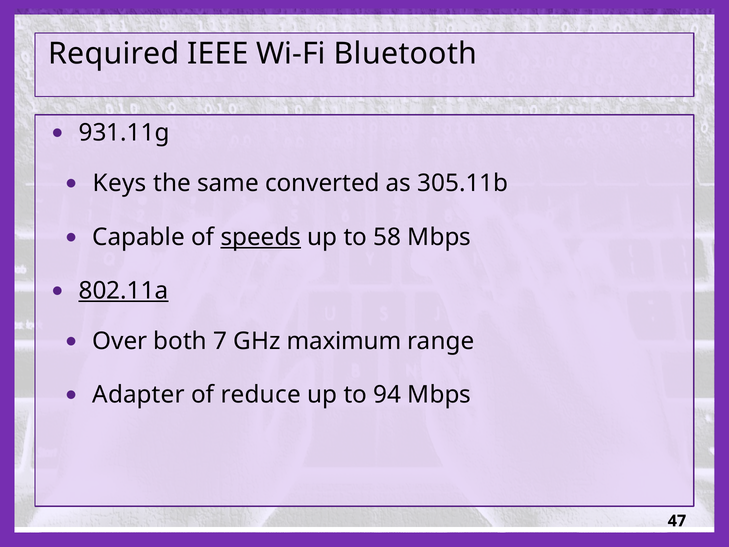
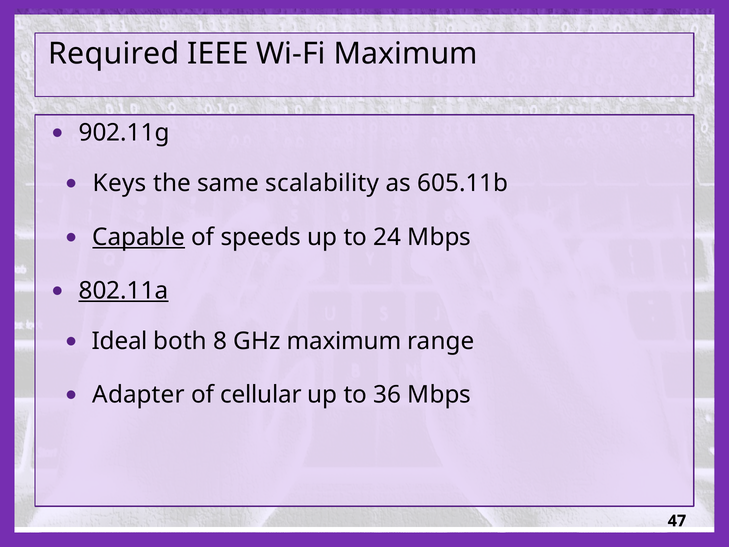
Wi-Fi Bluetooth: Bluetooth -> Maximum
931.11g: 931.11g -> 902.11g
converted: converted -> scalability
305.11b: 305.11b -> 605.11b
Capable underline: none -> present
speeds underline: present -> none
58: 58 -> 24
Over: Over -> Ideal
7: 7 -> 8
reduce: reduce -> cellular
94: 94 -> 36
